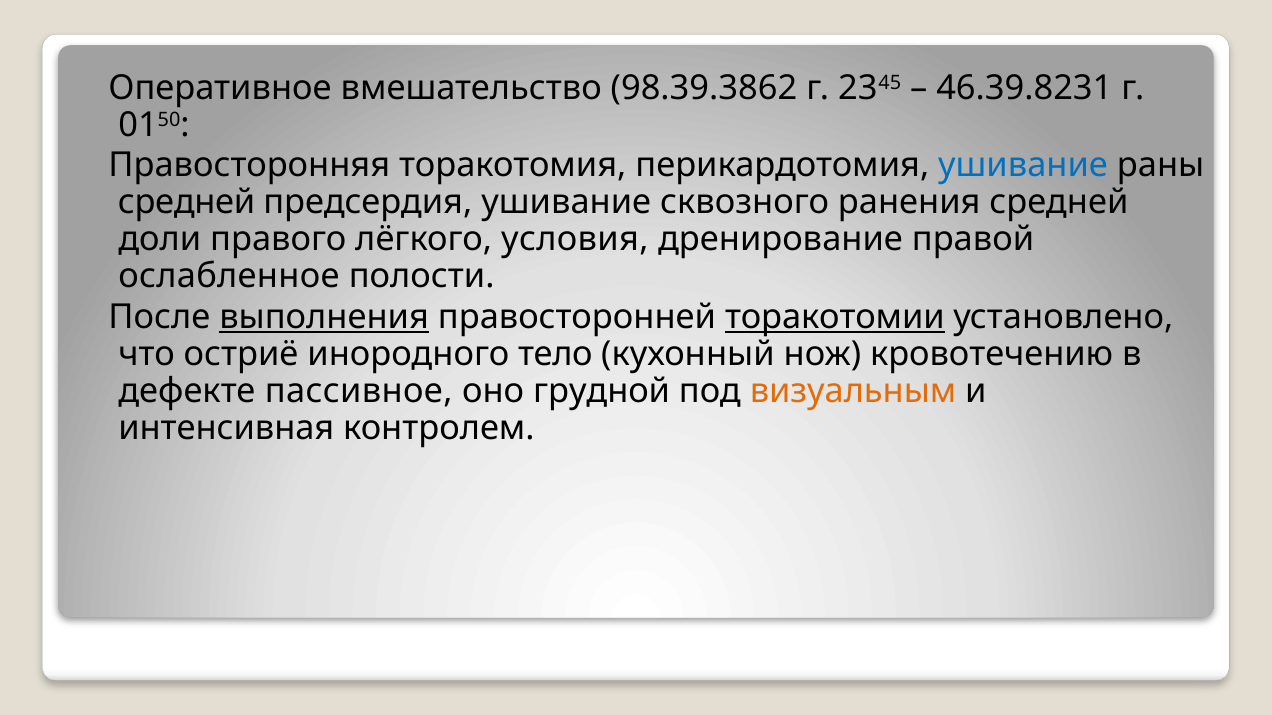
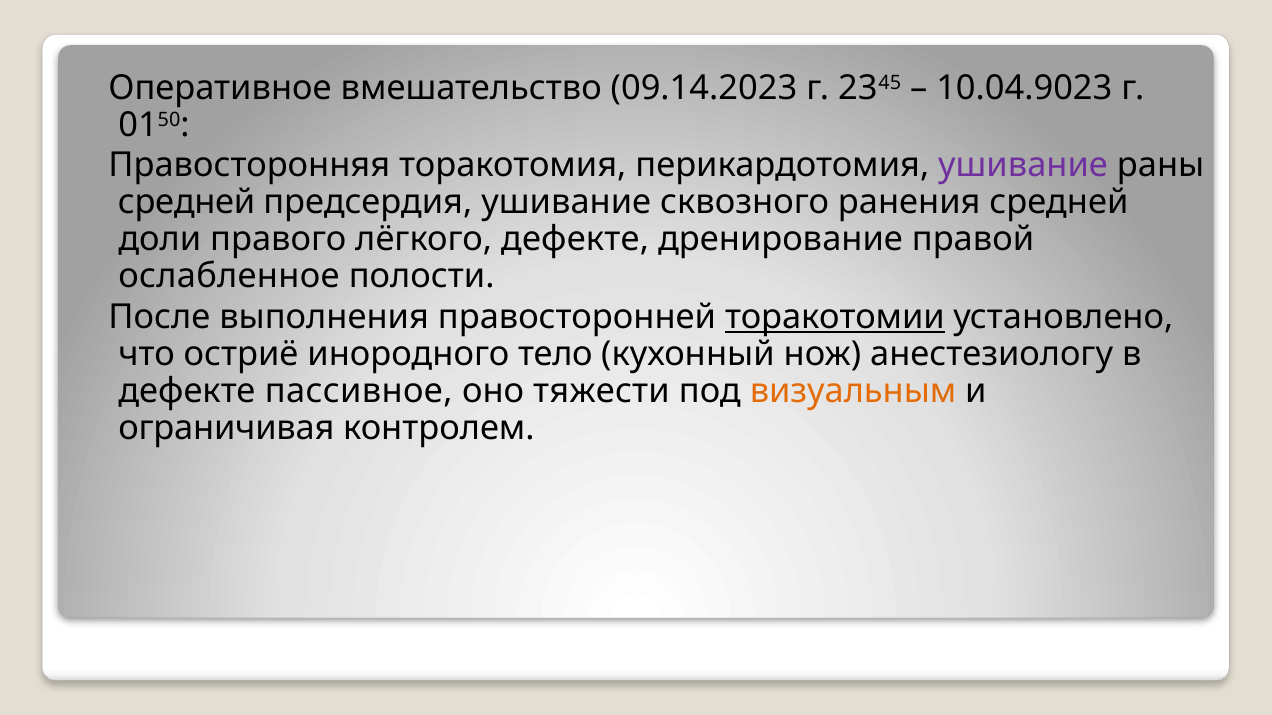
98.39.3862: 98.39.3862 -> 09.14.2023
46.39.8231: 46.39.8231 -> 10.04.9023
ушивание at (1023, 165) colour: blue -> purple
лёгкого условия: условия -> дефекте
выполнения underline: present -> none
кровотечению: кровотечению -> анестезиологу
грудной: грудной -> тяжести
интенсивная: интенсивная -> ограничивая
